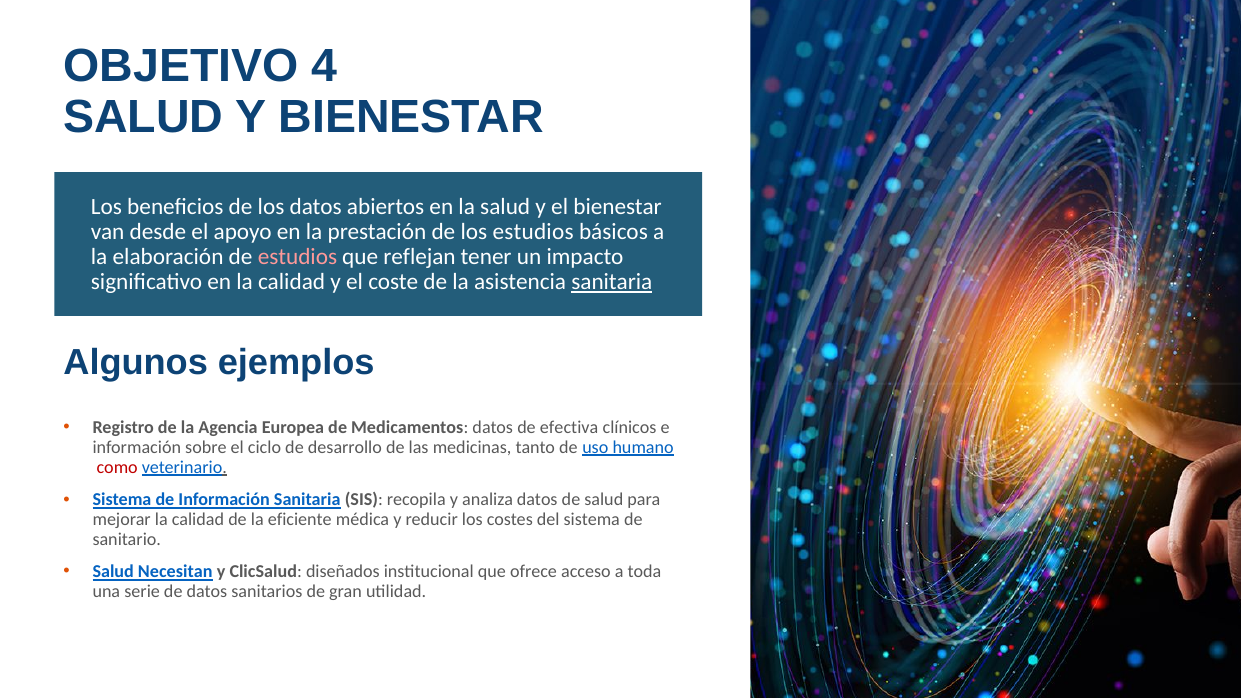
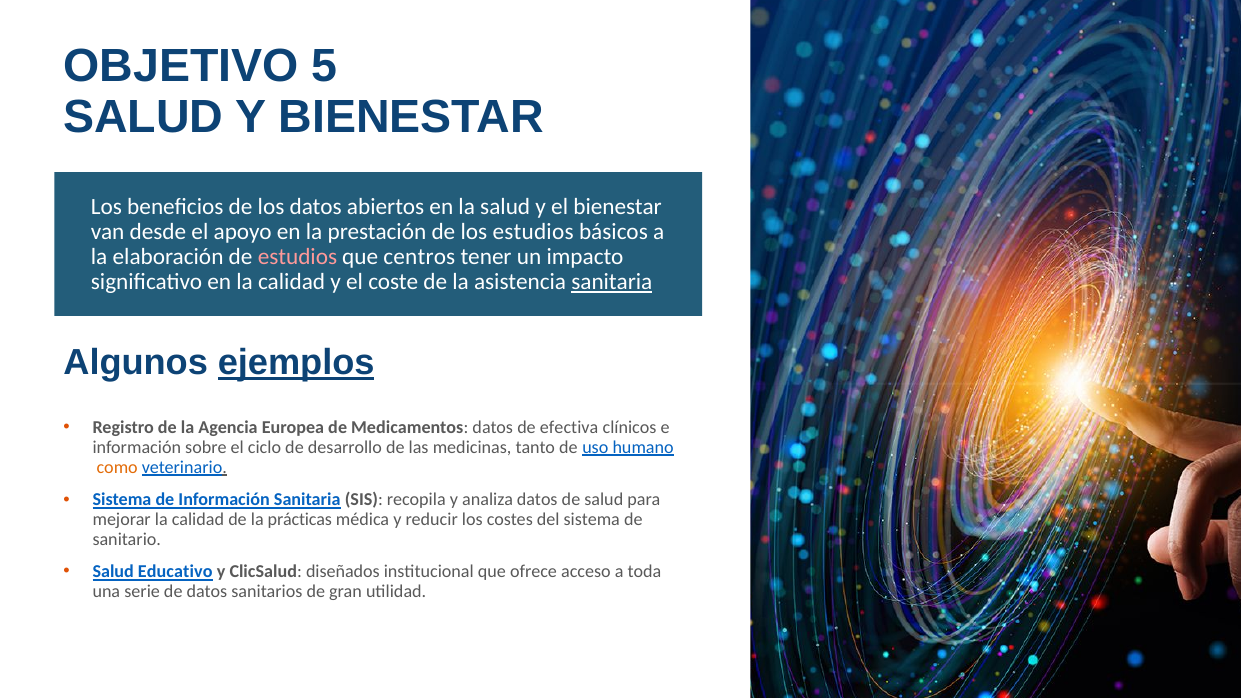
4: 4 -> 5
reflejan: reflejan -> centros
ejemplos underline: none -> present
como colour: red -> orange
eficiente: eficiente -> prácticas
Necesitan: Necesitan -> Educativo
